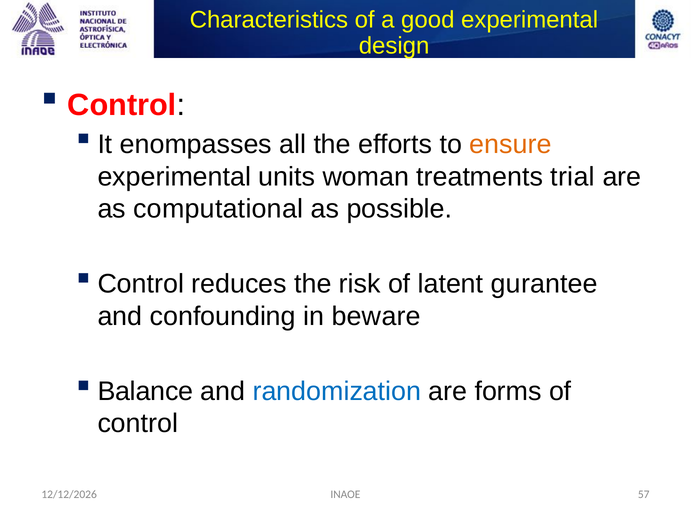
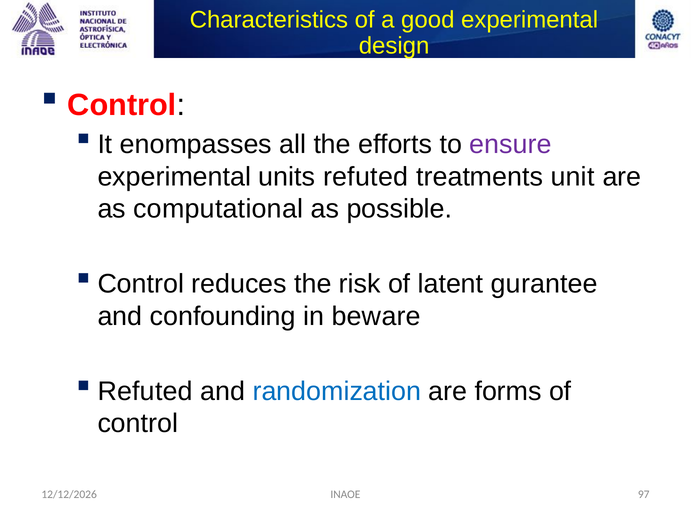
ensure colour: orange -> purple
units woman: woman -> refuted
trial: trial -> unit
Balance at (145, 392): Balance -> Refuted
57: 57 -> 97
